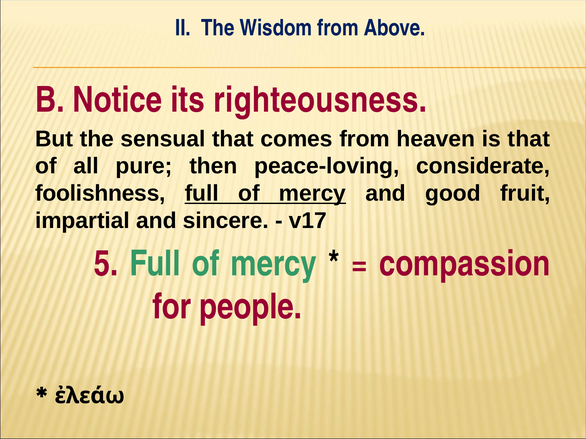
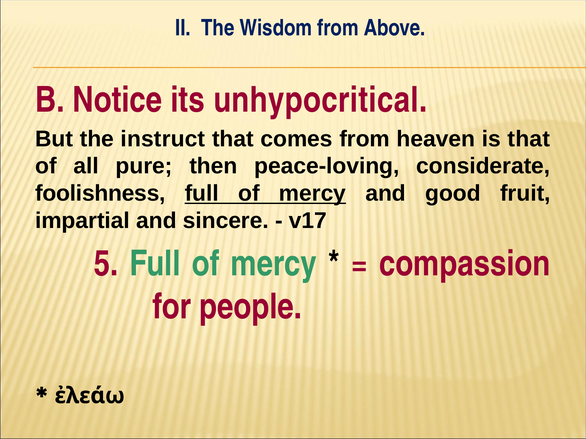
righteousness: righteousness -> unhypocritical
sensual: sensual -> instruct
